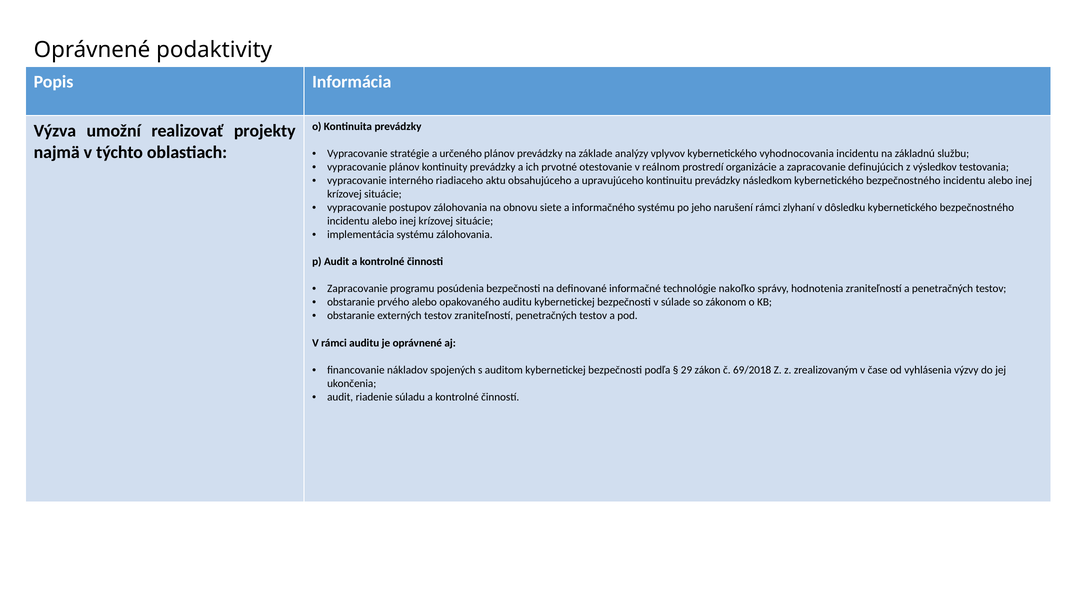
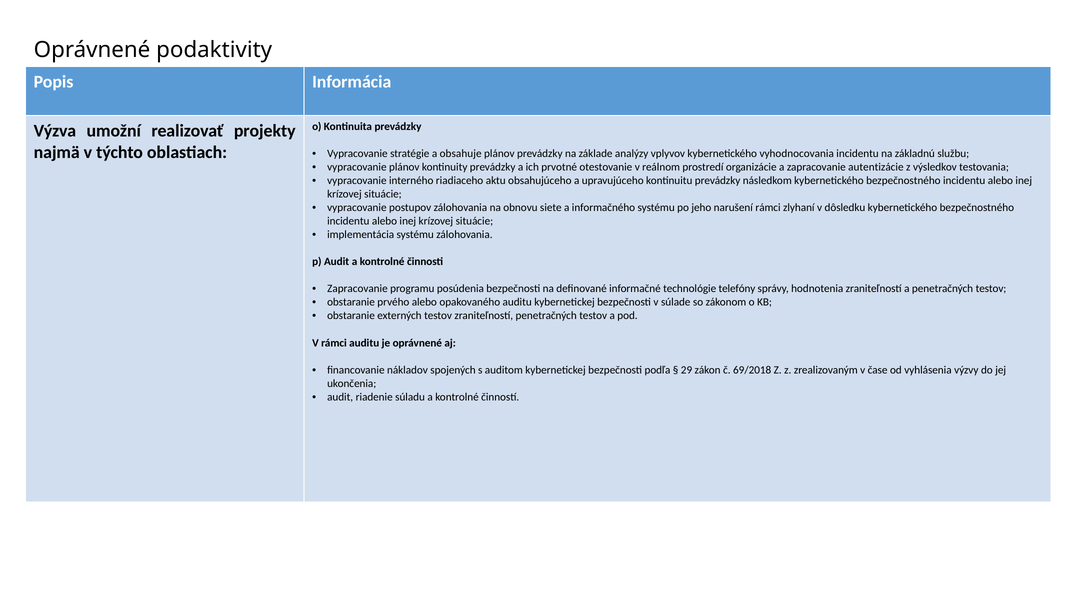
určeného: určeného -> obsahuje
definujúcich: definujúcich -> autentizácie
nakoľko: nakoľko -> telefóny
